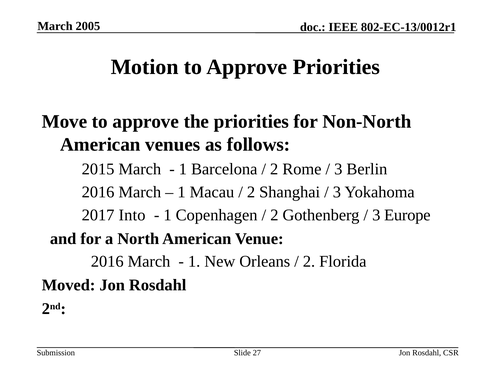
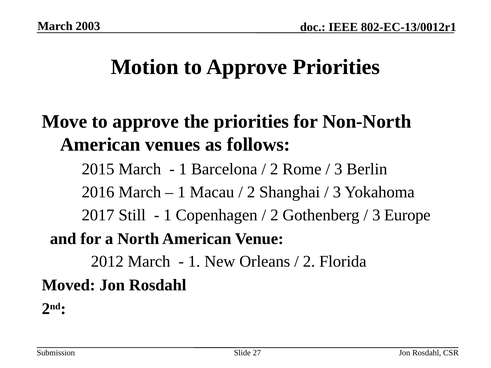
2005: 2005 -> 2003
Into: Into -> Still
2016 at (107, 262): 2016 -> 2012
